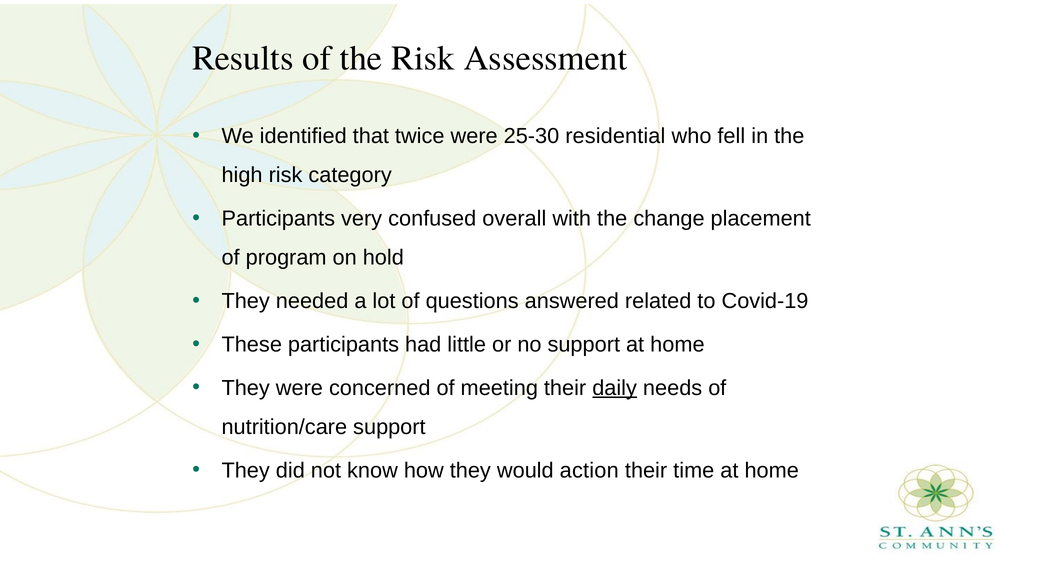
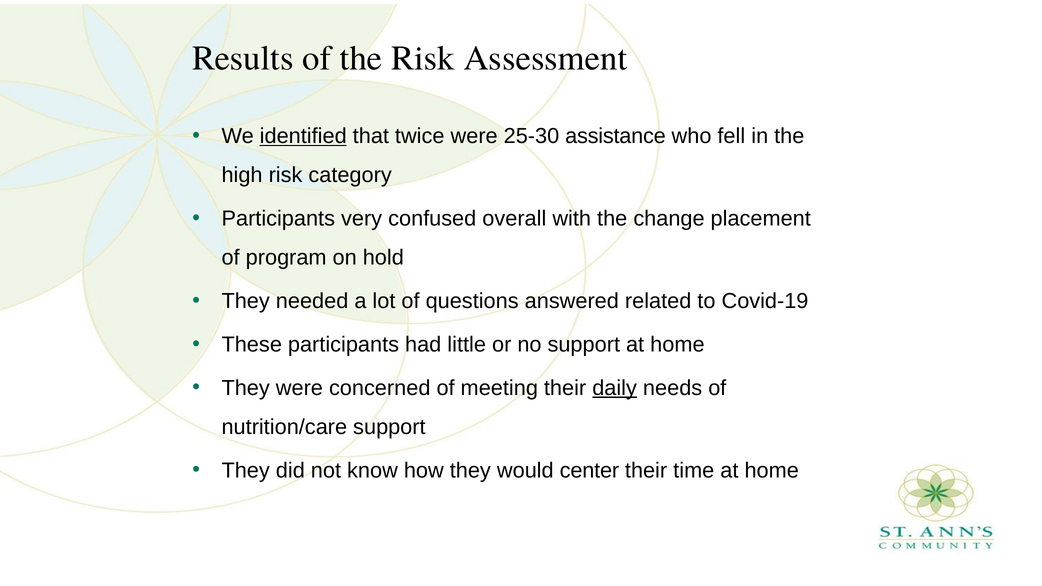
identified underline: none -> present
residential: residential -> assistance
action: action -> center
